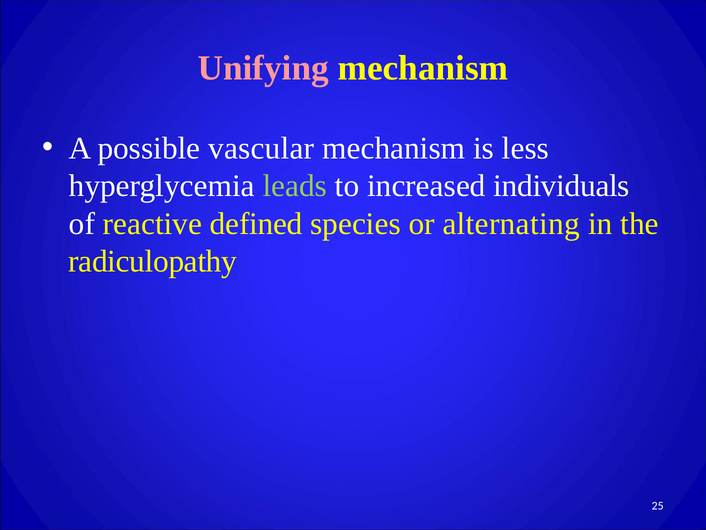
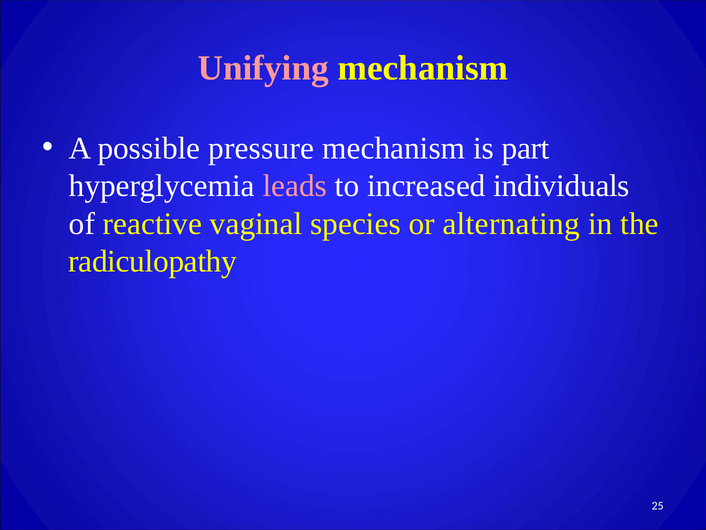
vascular: vascular -> pressure
less: less -> part
leads colour: light green -> pink
defined: defined -> vaginal
